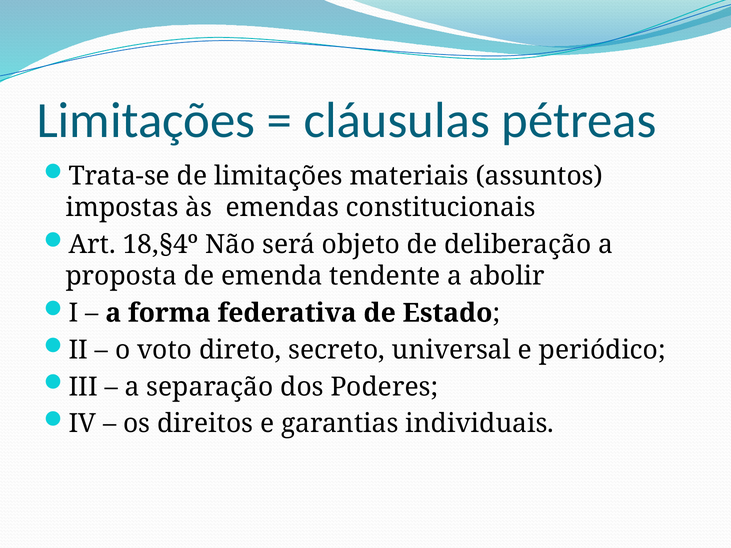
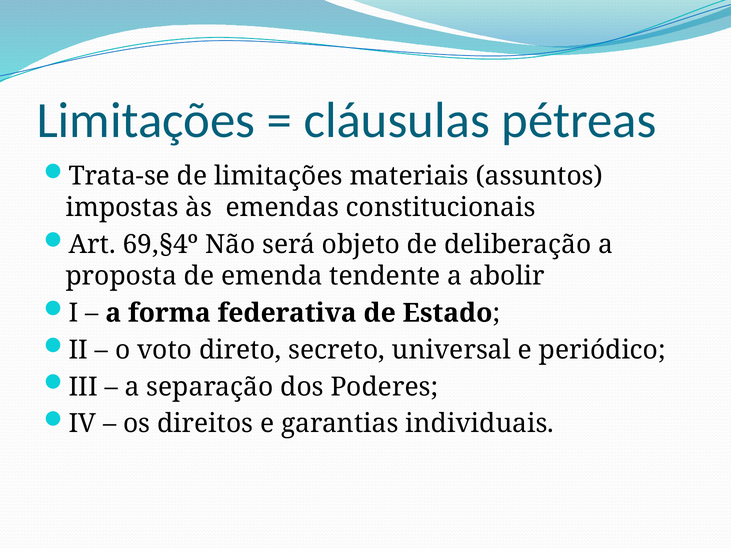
18,§4º: 18,§4º -> 69,§4º
